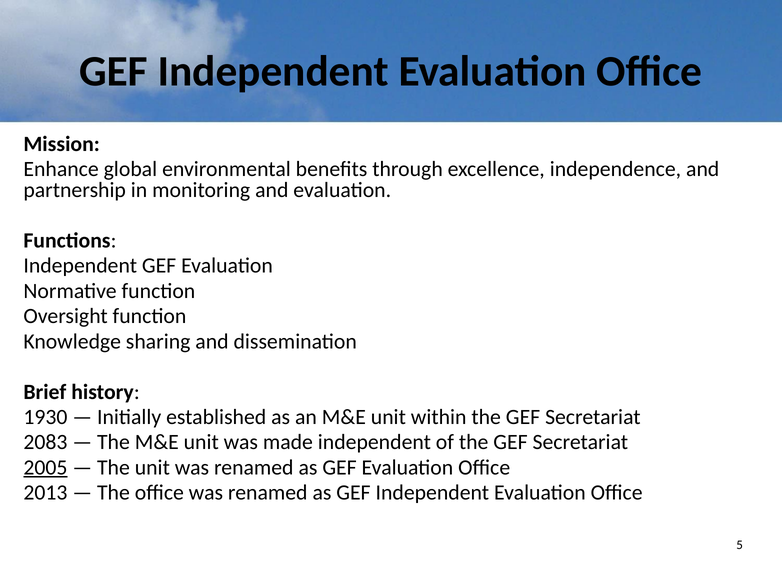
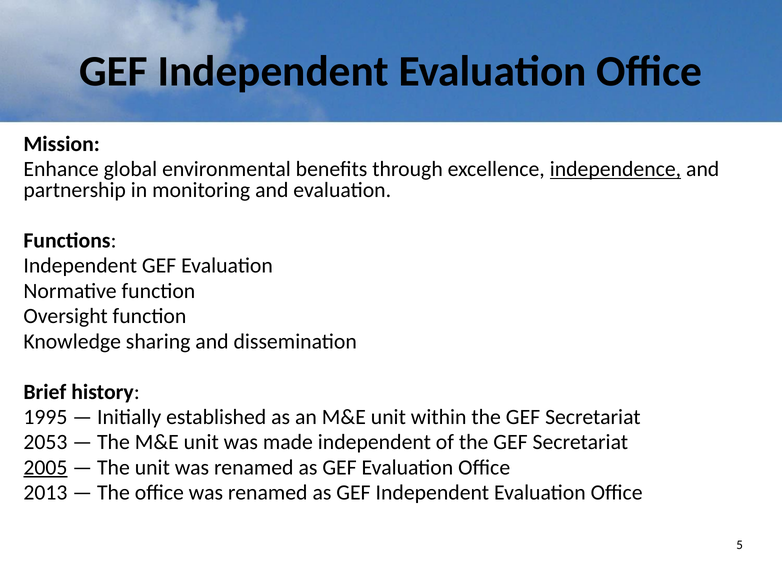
independence underline: none -> present
1930: 1930 -> 1995
2083: 2083 -> 2053
